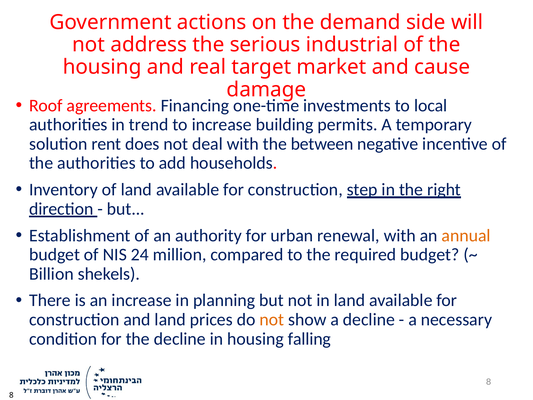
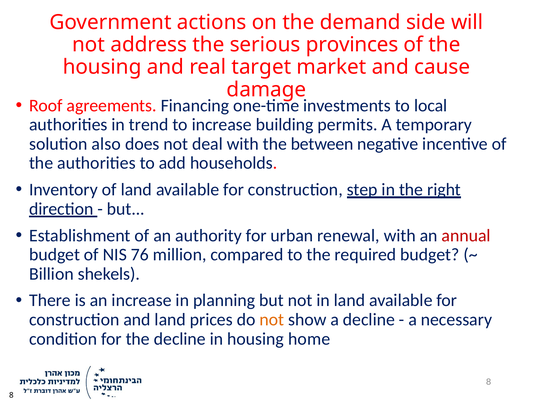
industrial: industrial -> provinces
rent: rent -> also
annual colour: orange -> red
24: 24 -> 76
falling: falling -> home
